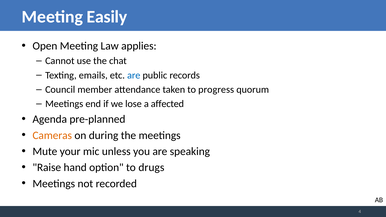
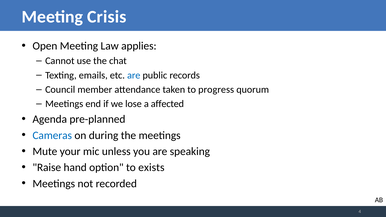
Easily: Easily -> Crisis
Cameras colour: orange -> blue
drugs: drugs -> exists
